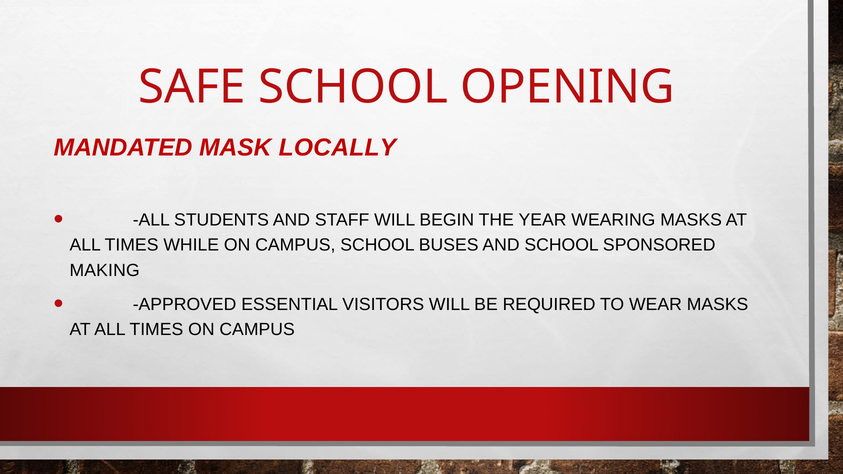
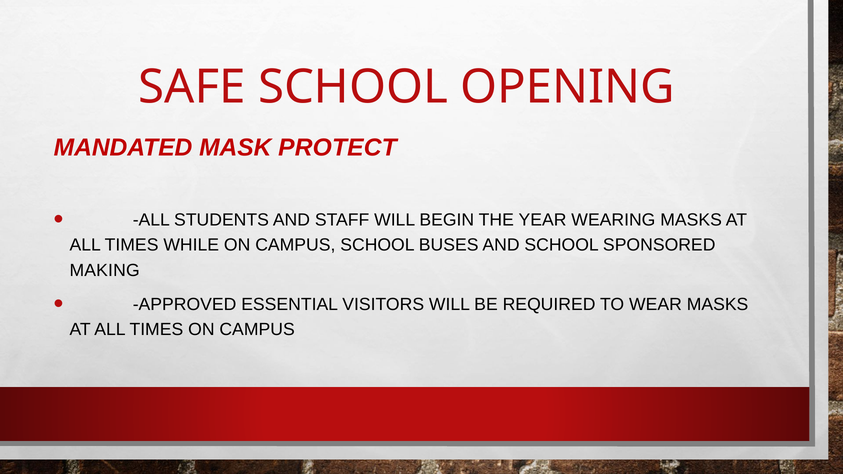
LOCALLY: LOCALLY -> PROTECT
